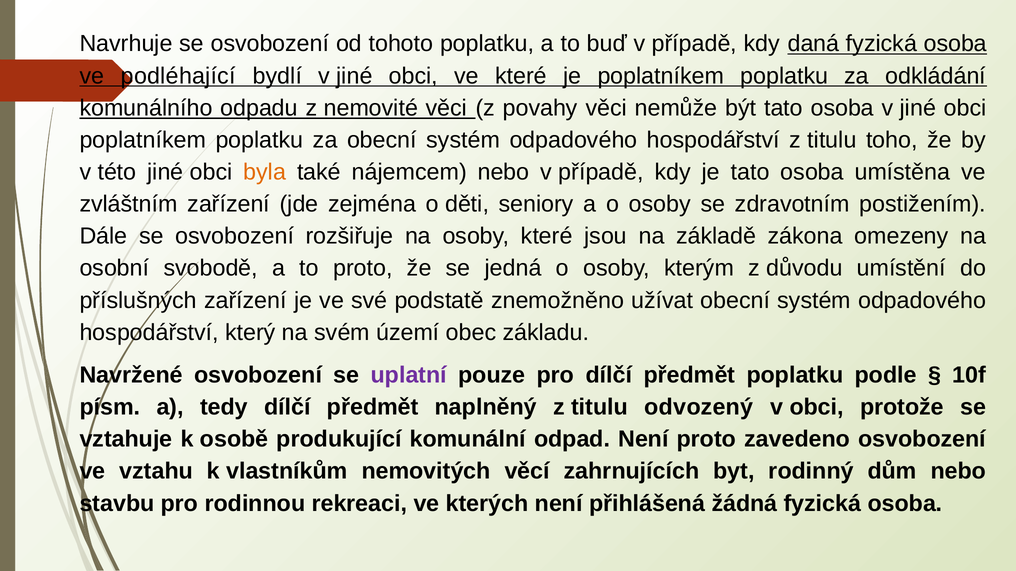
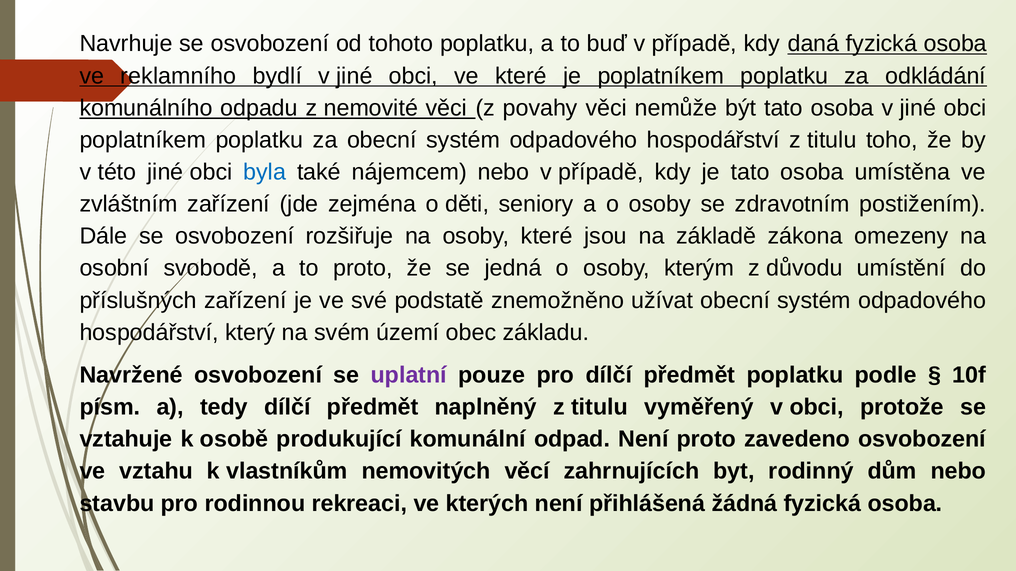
podléhající: podléhající -> reklamního
byla colour: orange -> blue
odvozený: odvozený -> vyměřený
